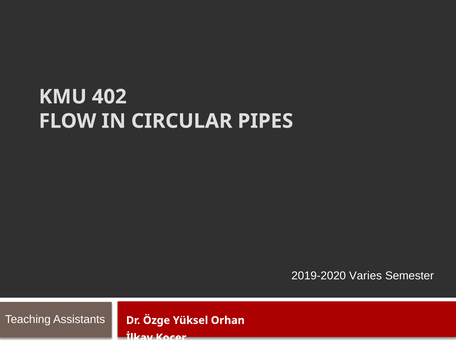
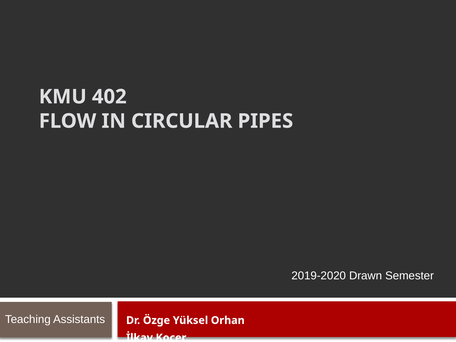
Varies: Varies -> Drawn
